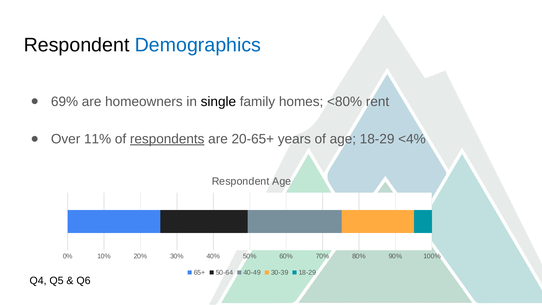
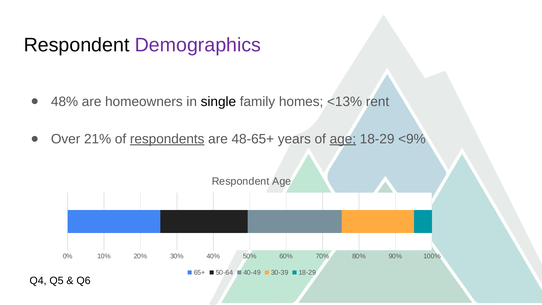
Demographics colour: blue -> purple
69%: 69% -> 48%
<80%: <80% -> <13%
11%: 11% -> 21%
20-65+: 20-65+ -> 48-65+
age at (343, 139) underline: none -> present
<4%: <4% -> <9%
